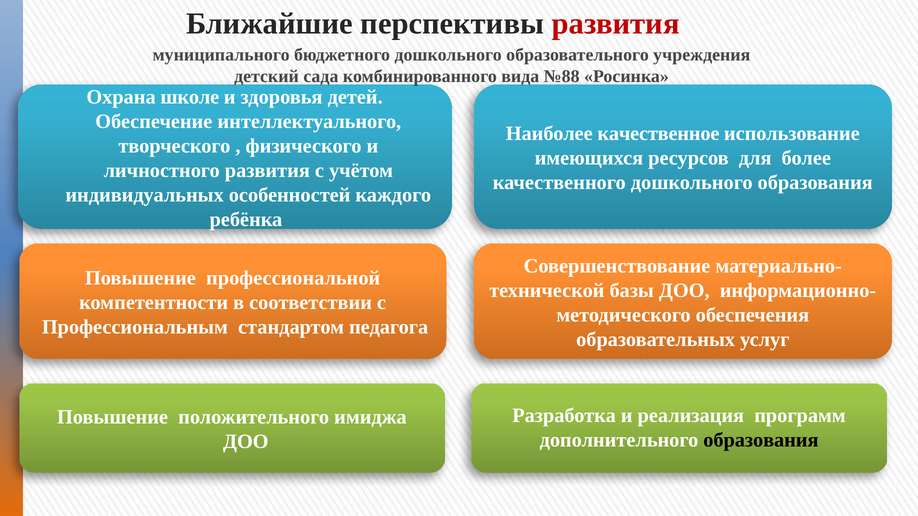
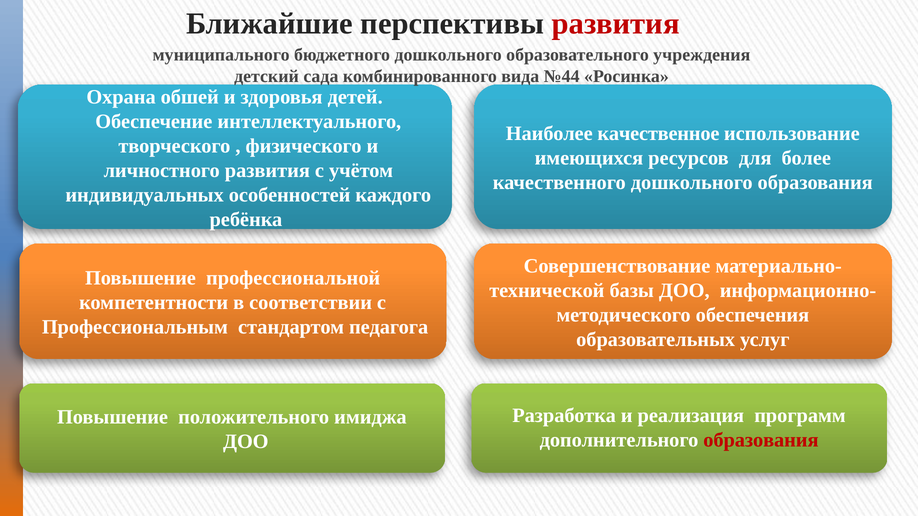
№88: №88 -> №44
школе: школе -> обшей
образования at (761, 440) colour: black -> red
